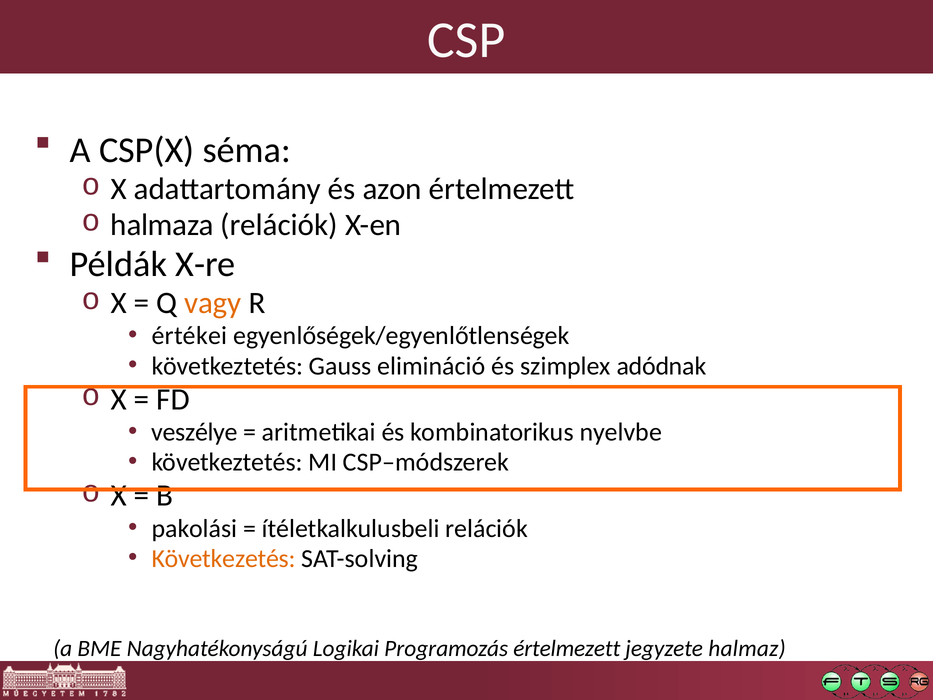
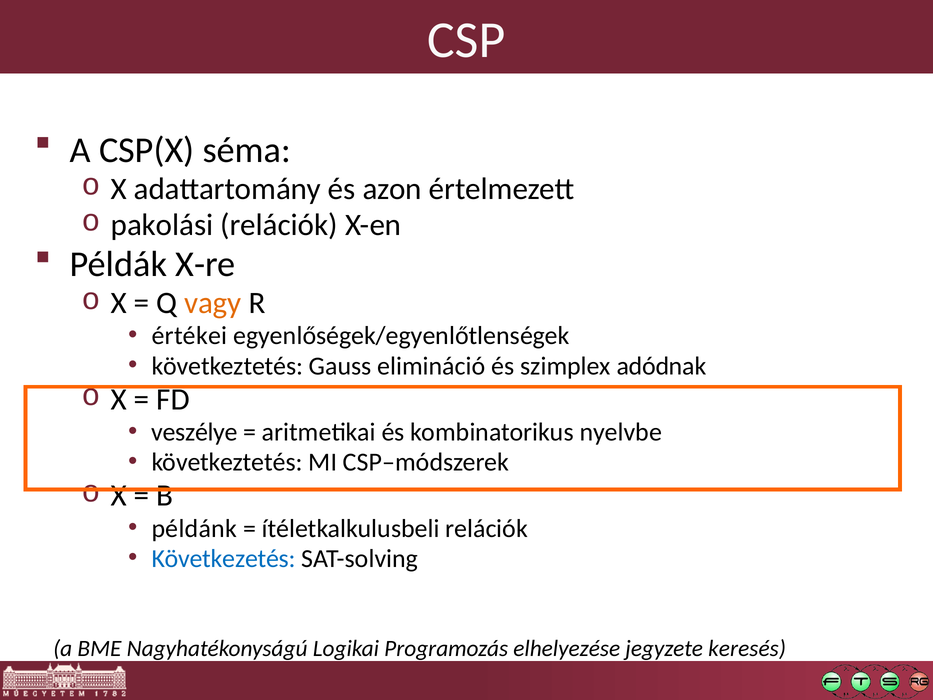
halmaza: halmaza -> pakolási
pakolási: pakolási -> példánk
Következetés colour: orange -> blue
Programozás értelmezett: értelmezett -> elhelyezése
halmaz: halmaz -> keresés
